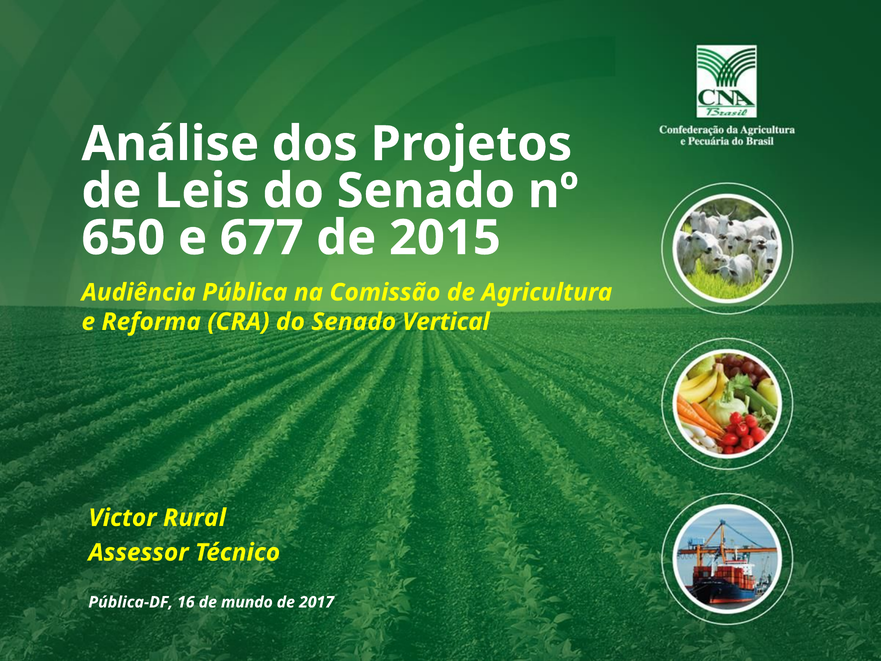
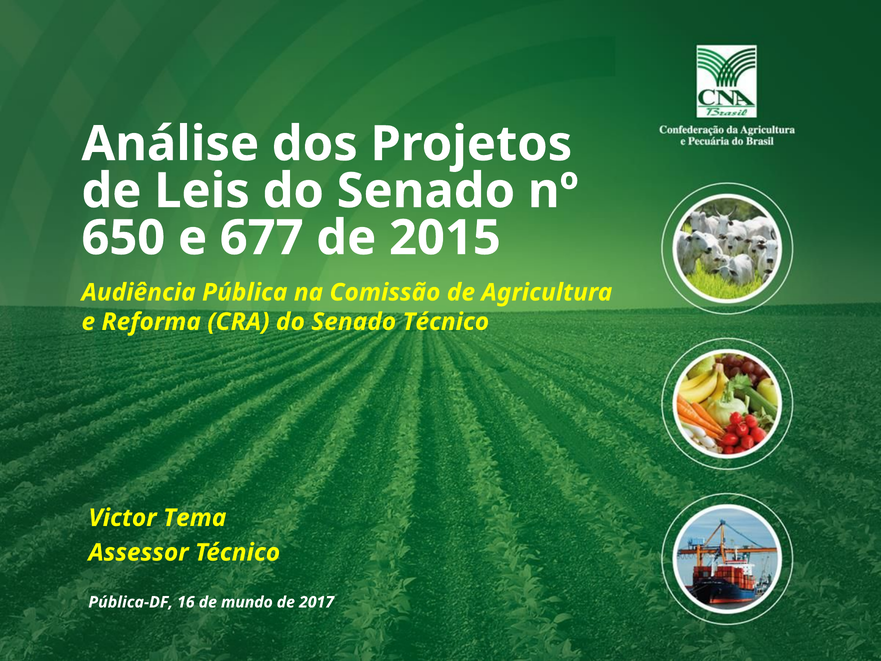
Senado Vertical: Vertical -> Técnico
Rural: Rural -> Tema
